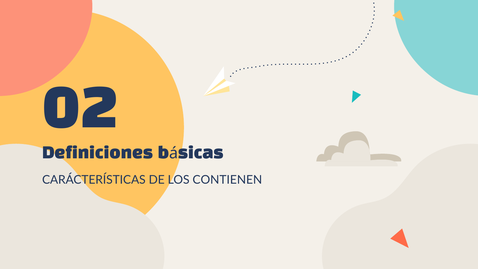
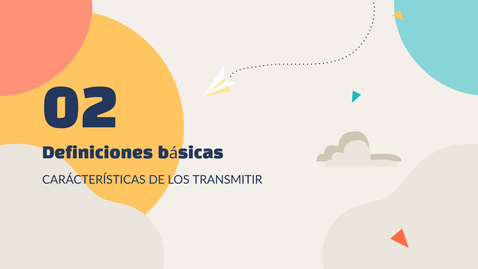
CONTIENEN: CONTIENEN -> TRANSMITIR
